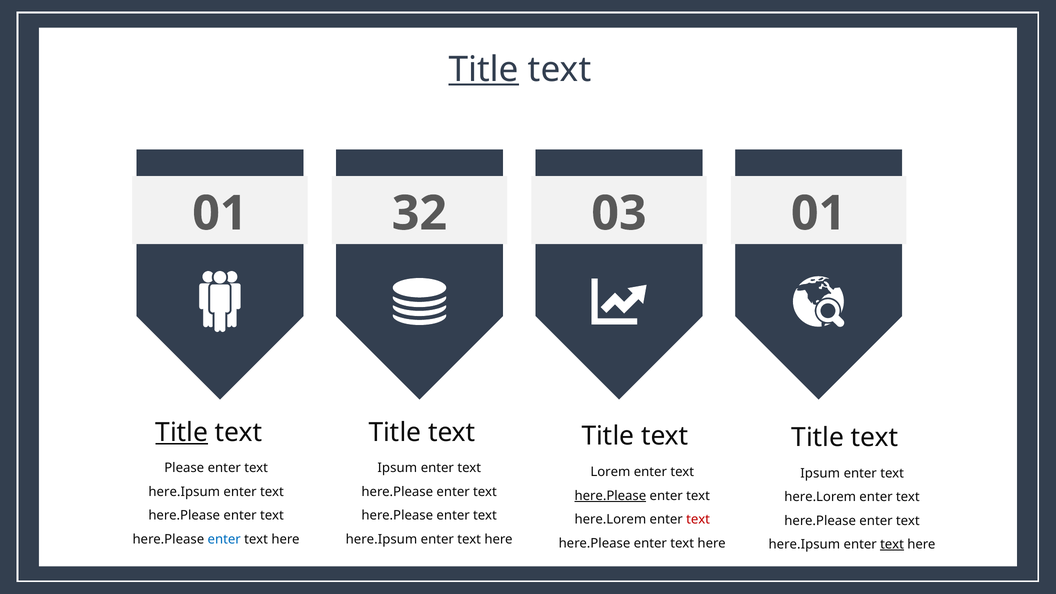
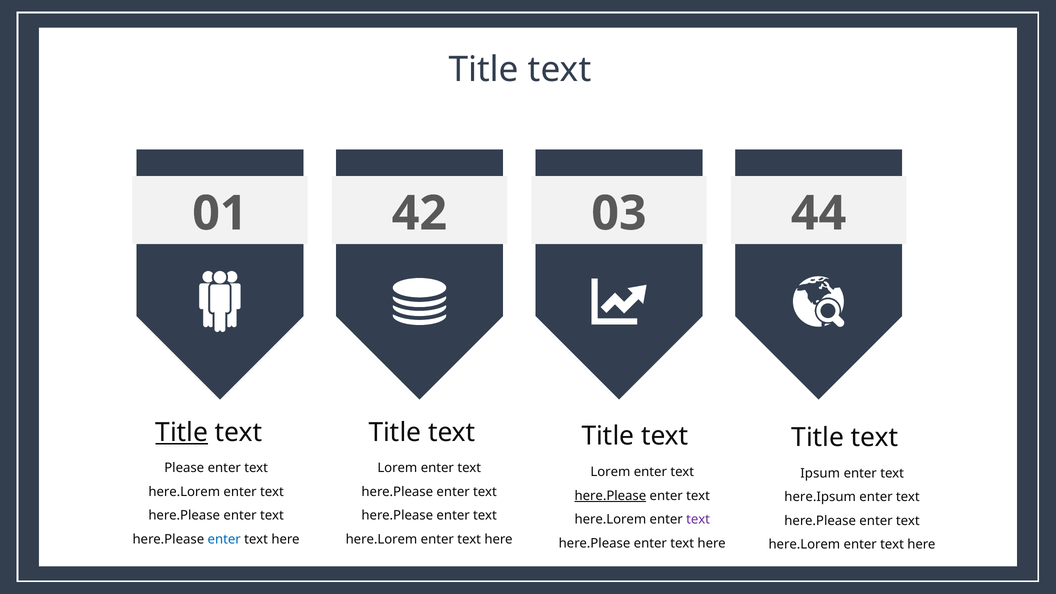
Title at (484, 69) underline: present -> none
32: 32 -> 42
03 01: 01 -> 44
Ipsum at (397, 468): Ipsum -> Lorem
here.Ipsum at (184, 492): here.Ipsum -> here.Lorem
here.Lorem at (820, 497): here.Lorem -> here.Ipsum
text at (698, 519) colour: red -> purple
here.Ipsum at (381, 539): here.Ipsum -> here.Lorem
here.Ipsum at (804, 544): here.Ipsum -> here.Lorem
text at (892, 544) underline: present -> none
